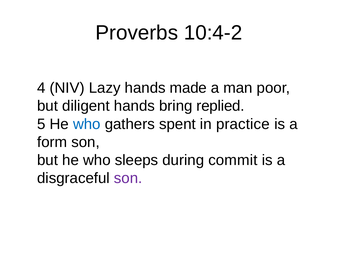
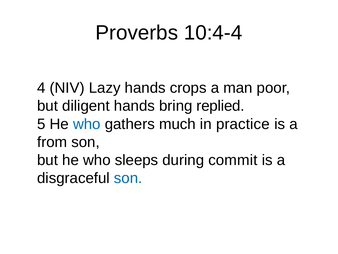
10:4-2: 10:4-2 -> 10:4-4
made: made -> crops
spent: spent -> much
form: form -> from
son at (128, 178) colour: purple -> blue
